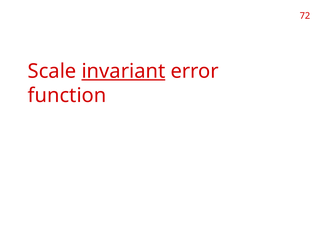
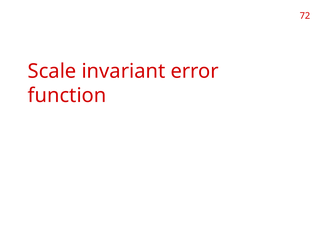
invariant underline: present -> none
